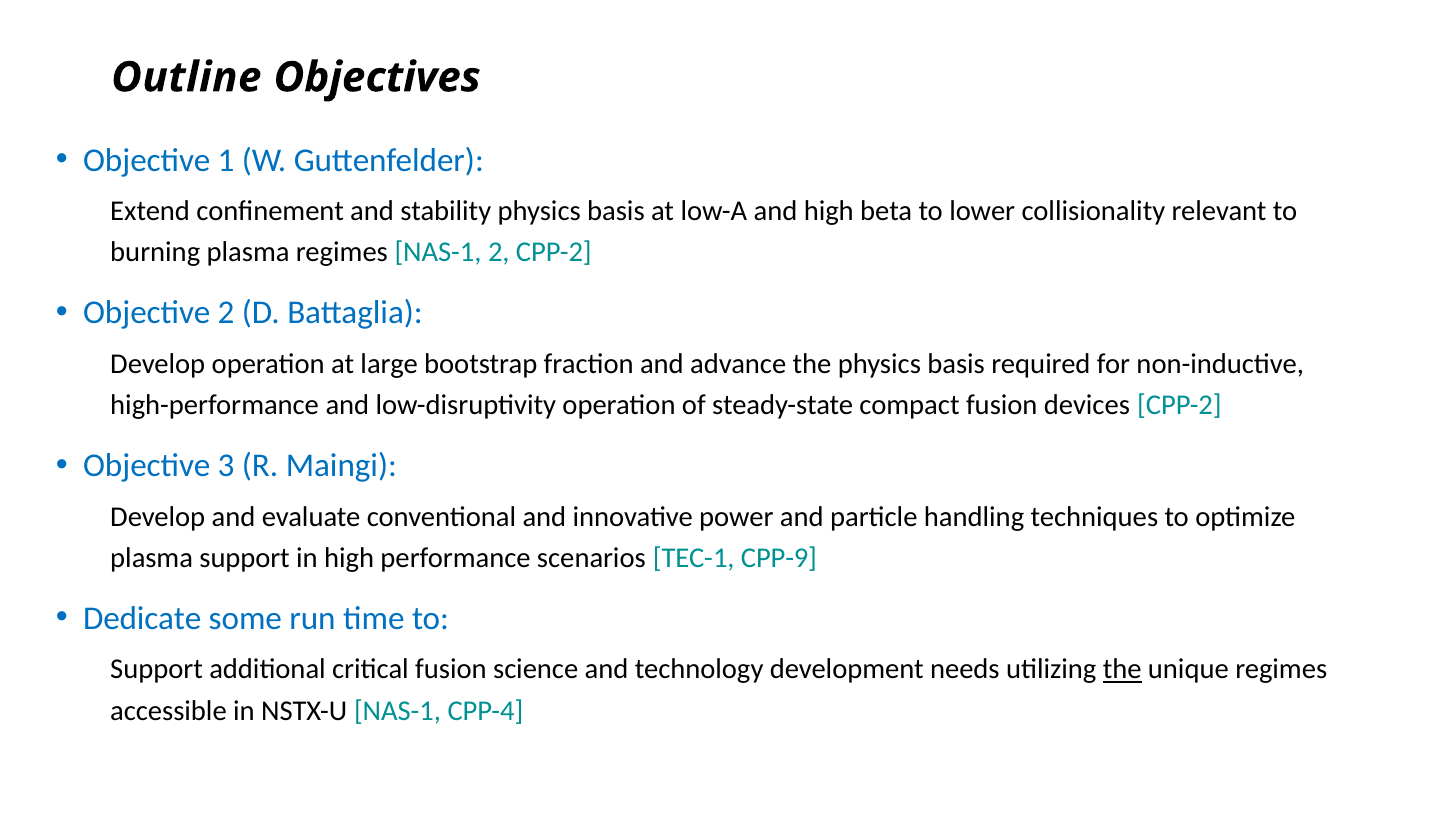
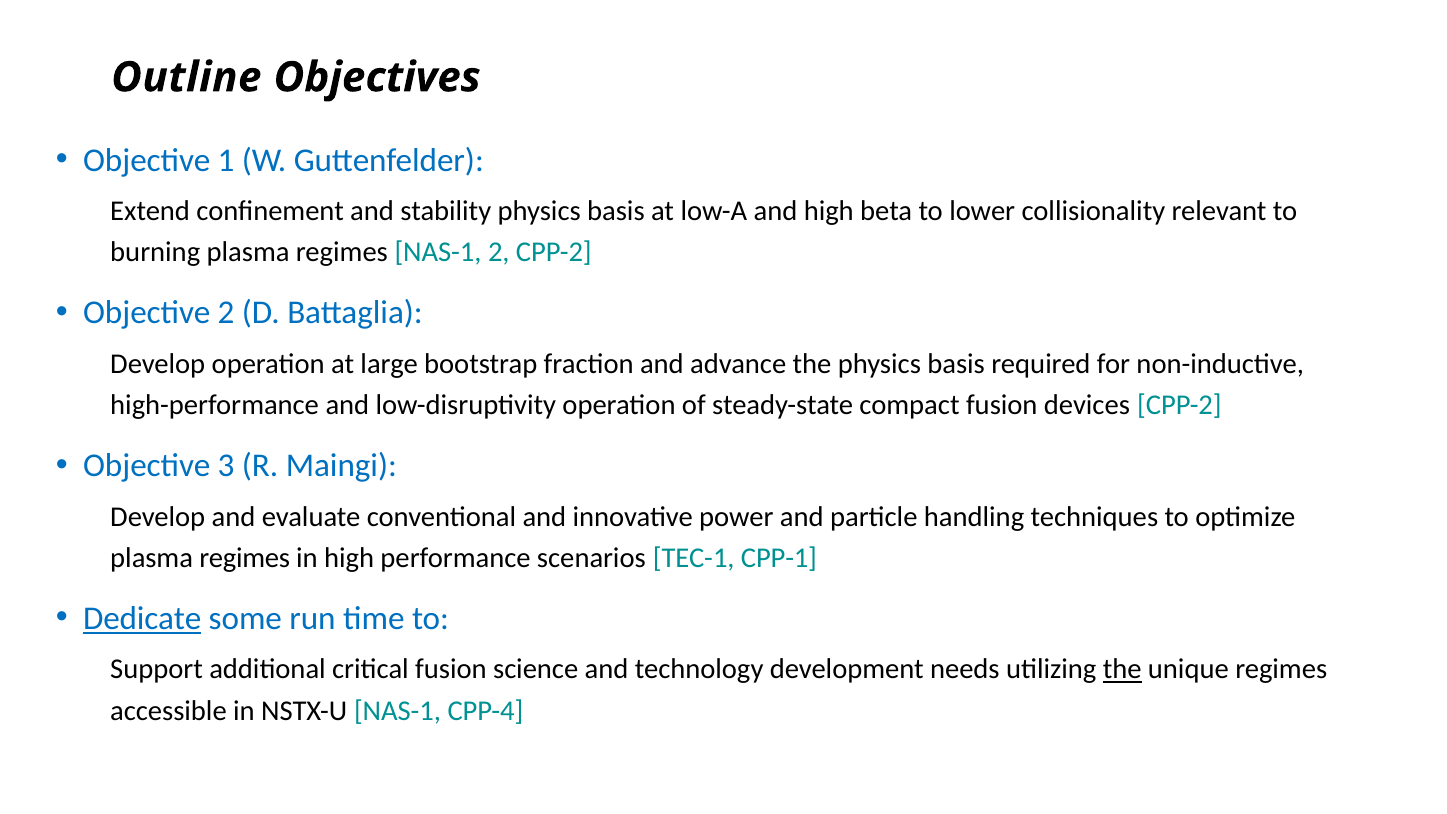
support at (245, 558): support -> regimes
CPP-9: CPP-9 -> CPP-1
Dedicate underline: none -> present
